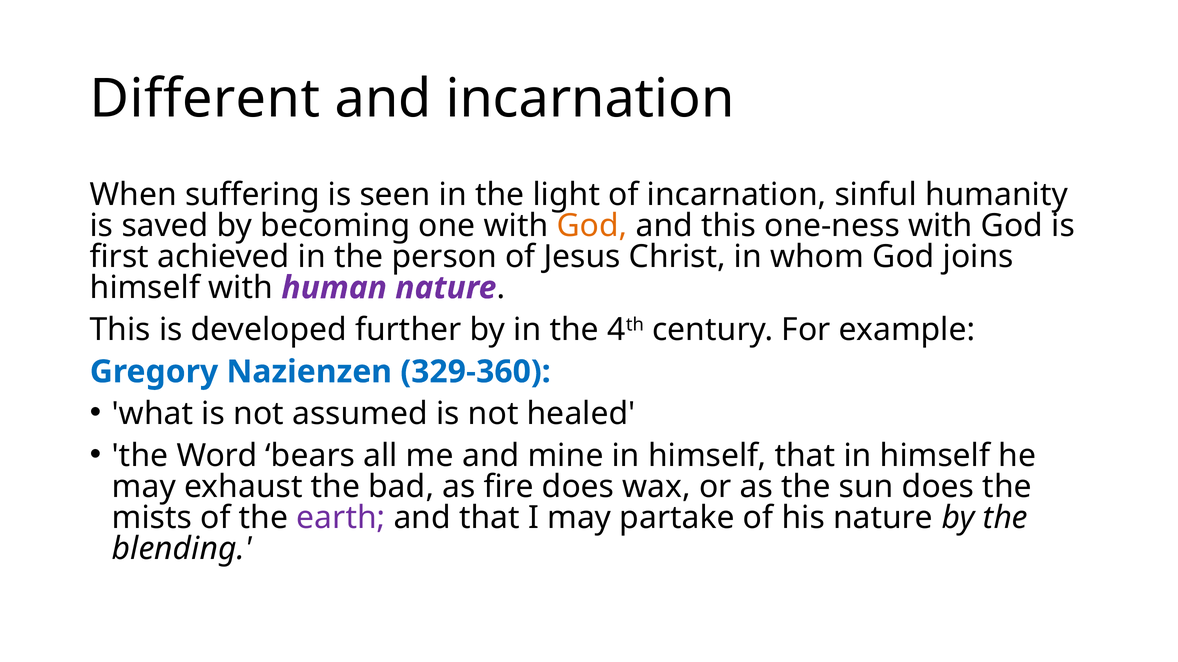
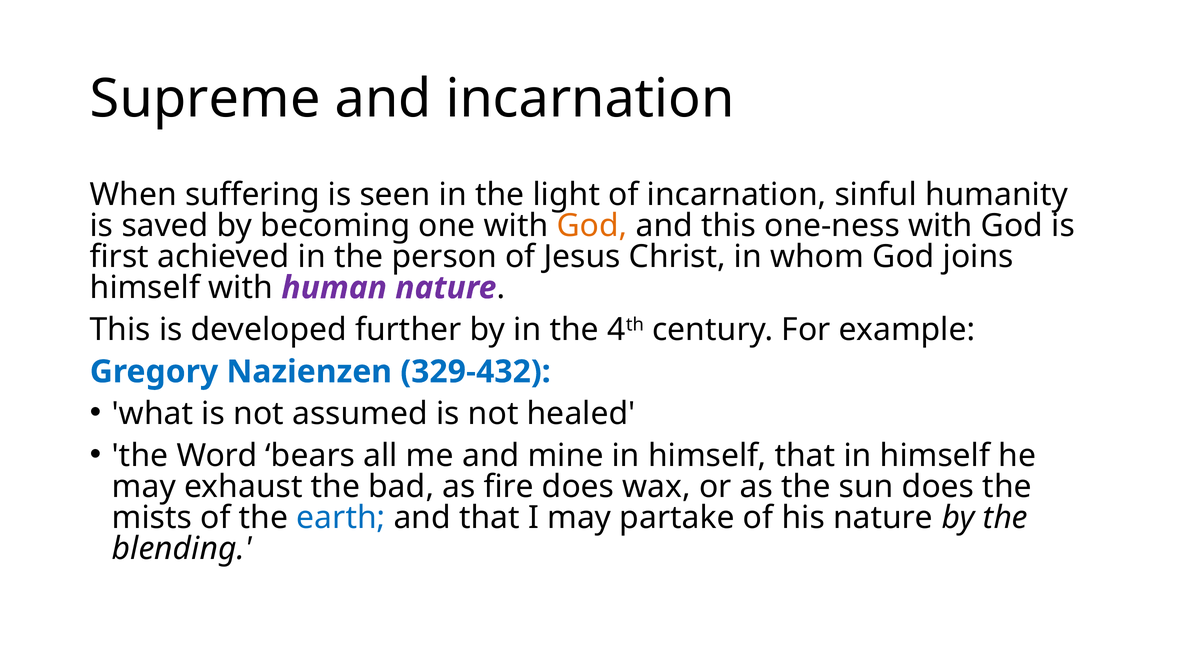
Different: Different -> Supreme
329-360: 329-360 -> 329-432
earth colour: purple -> blue
